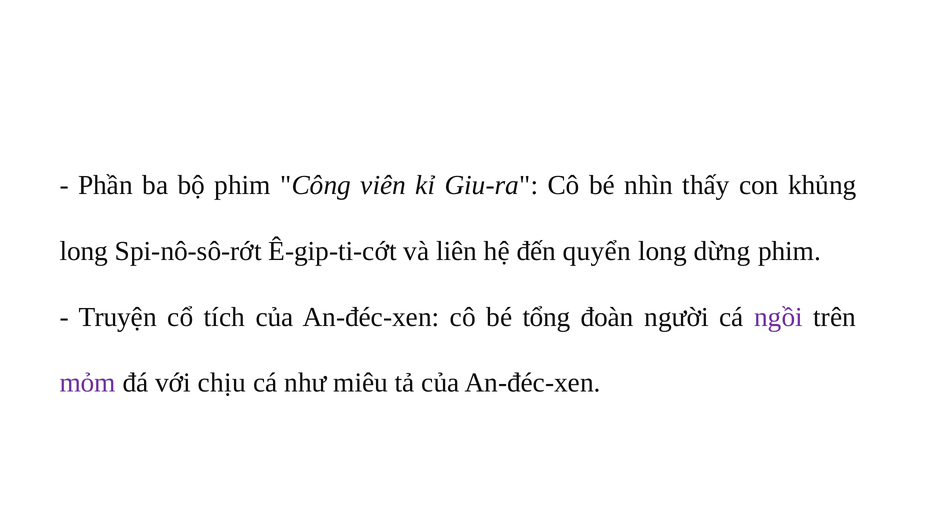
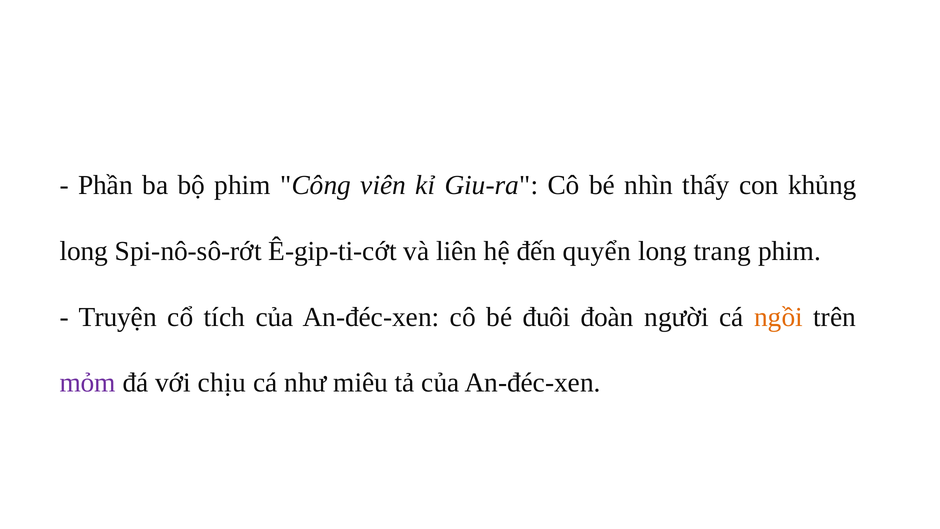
dừng: dừng -> trang
tổng: tổng -> đuôi
ngồi colour: purple -> orange
